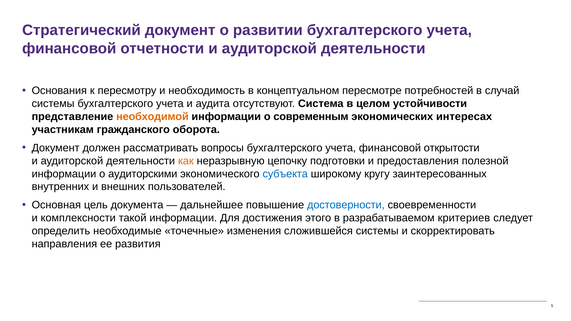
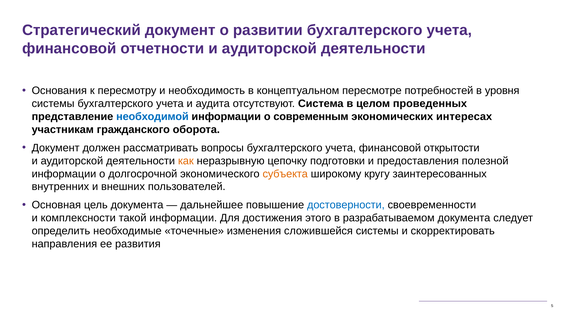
случай: случай -> уровня
устойчивости: устойчивости -> проведенных
необходимой colour: orange -> blue
аудиторскими: аудиторскими -> долгосрочной
субъекта colour: blue -> orange
разрабатываемом критериев: критериев -> документа
